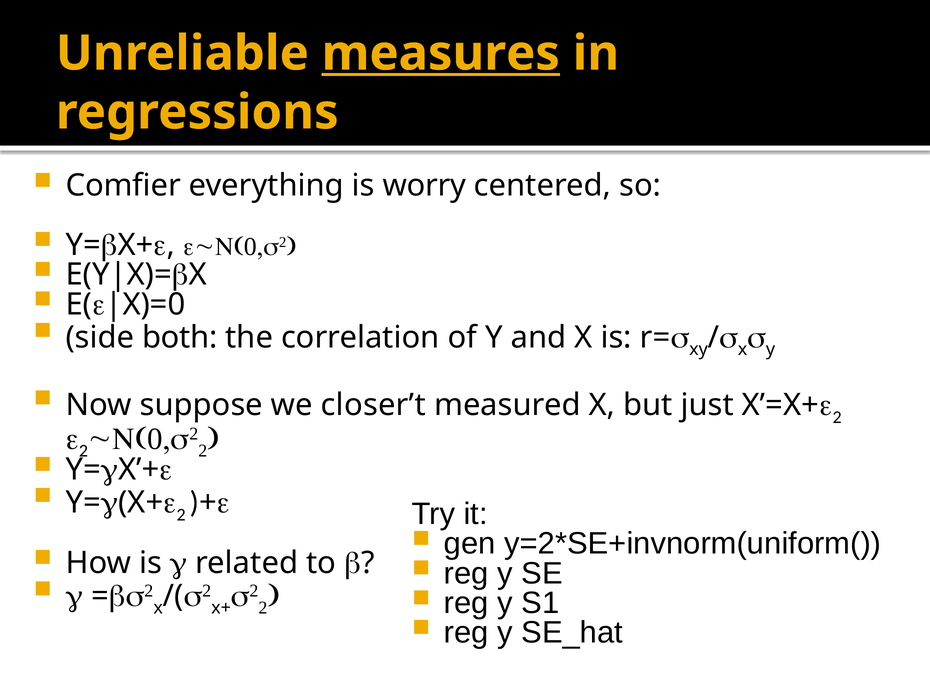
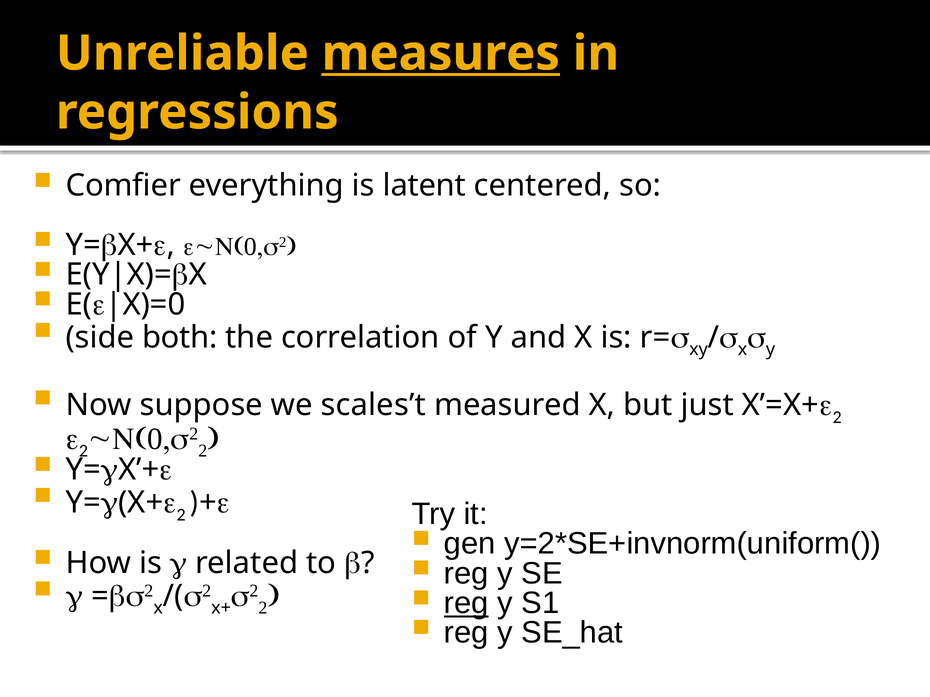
worry: worry -> latent
closer’t: closer’t -> scales’t
reg at (466, 603) underline: none -> present
